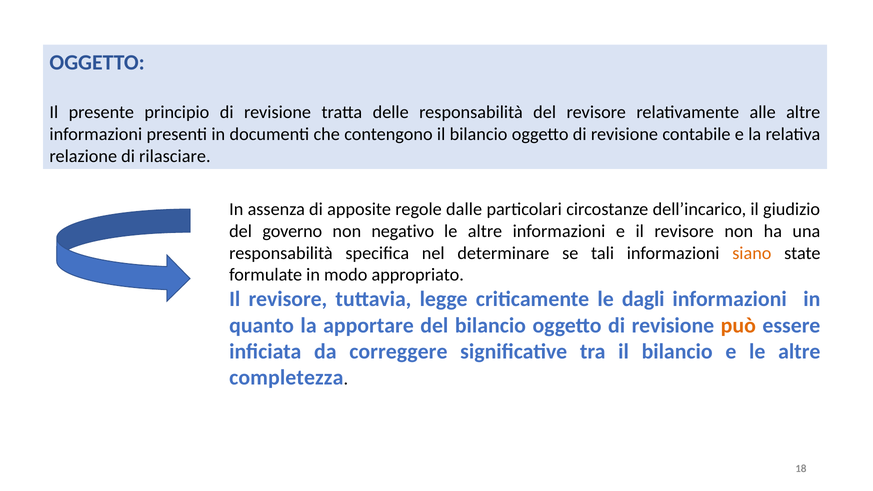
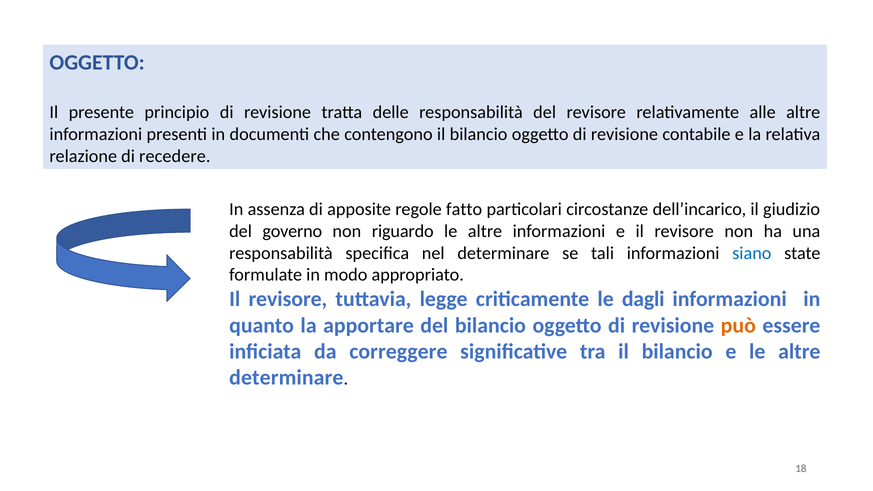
rilasciare: rilasciare -> recedere
dalle: dalle -> fatto
negativo: negativo -> riguardo
siano colour: orange -> blue
completezza at (286, 378): completezza -> determinare
